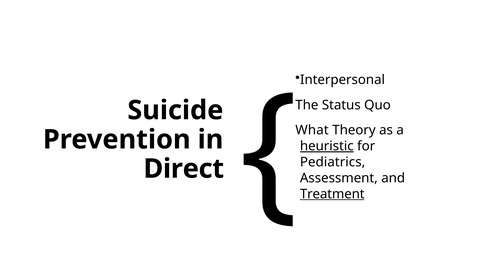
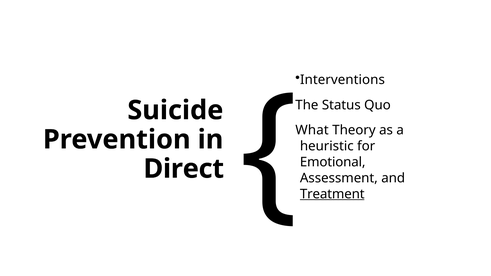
Interpersonal: Interpersonal -> Interventions
heuristic underline: present -> none
Pediatrics: Pediatrics -> Emotional
